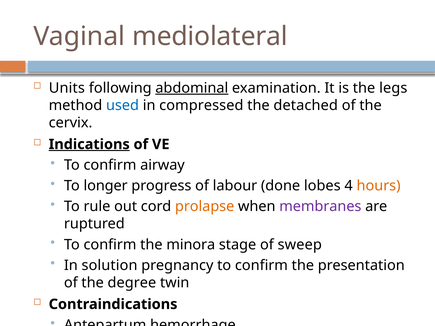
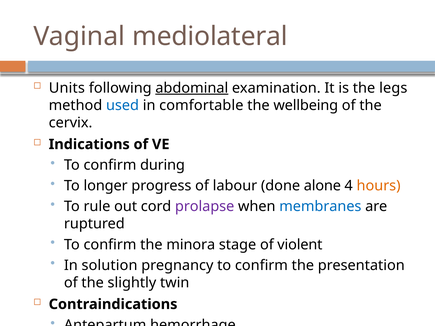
compressed: compressed -> comfortable
detached: detached -> wellbeing
Indications underline: present -> none
airway: airway -> during
lobes: lobes -> alone
prolapse colour: orange -> purple
membranes colour: purple -> blue
sweep: sweep -> violent
degree: degree -> slightly
